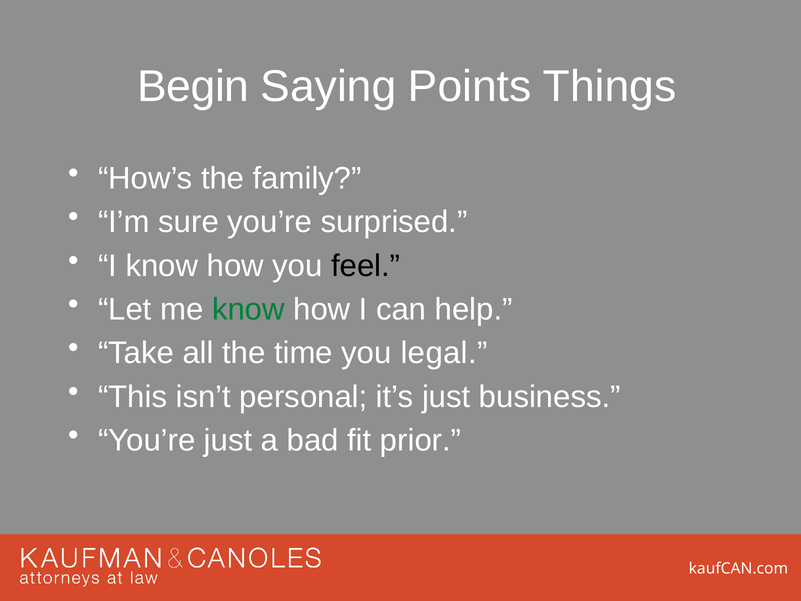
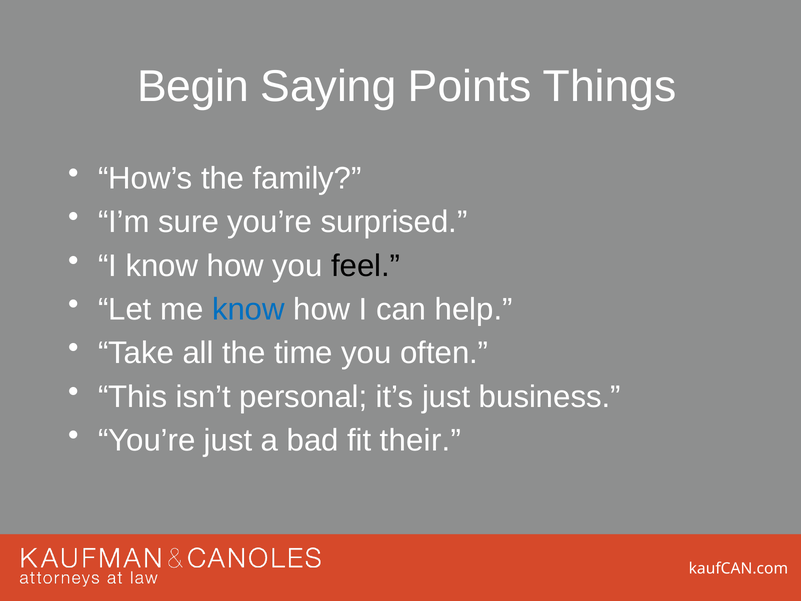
know at (248, 309) colour: green -> blue
legal: legal -> often
prior: prior -> their
